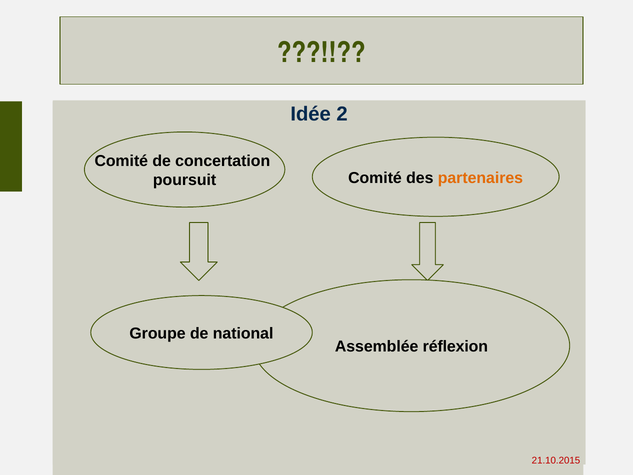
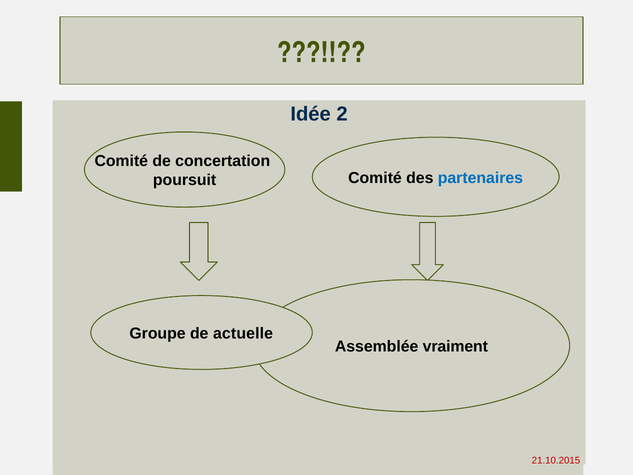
partenaires colour: orange -> blue
national: national -> actuelle
réflexion: réflexion -> vraiment
